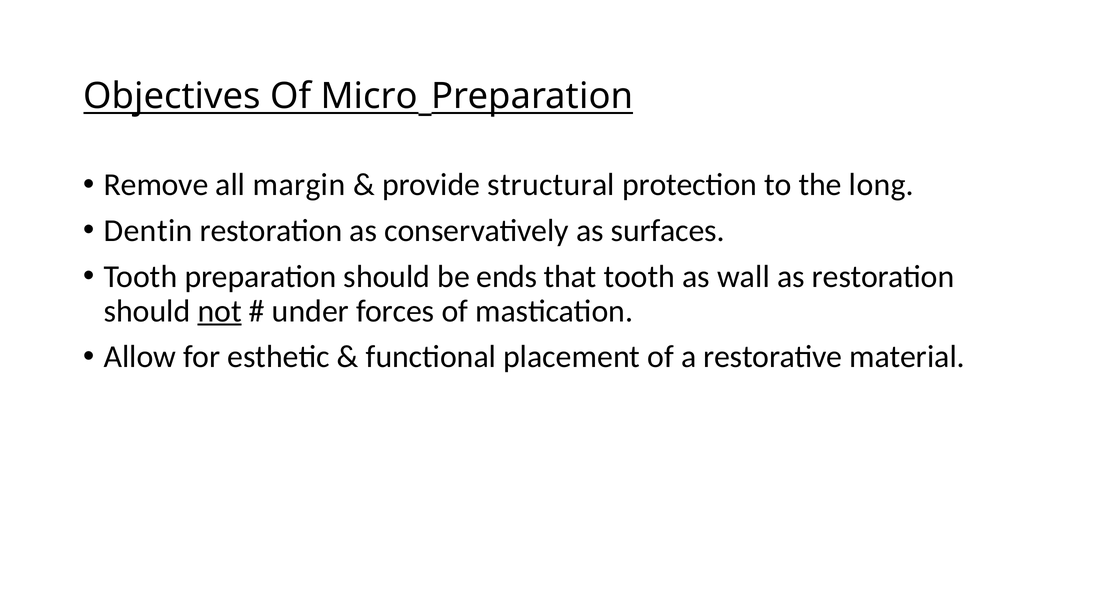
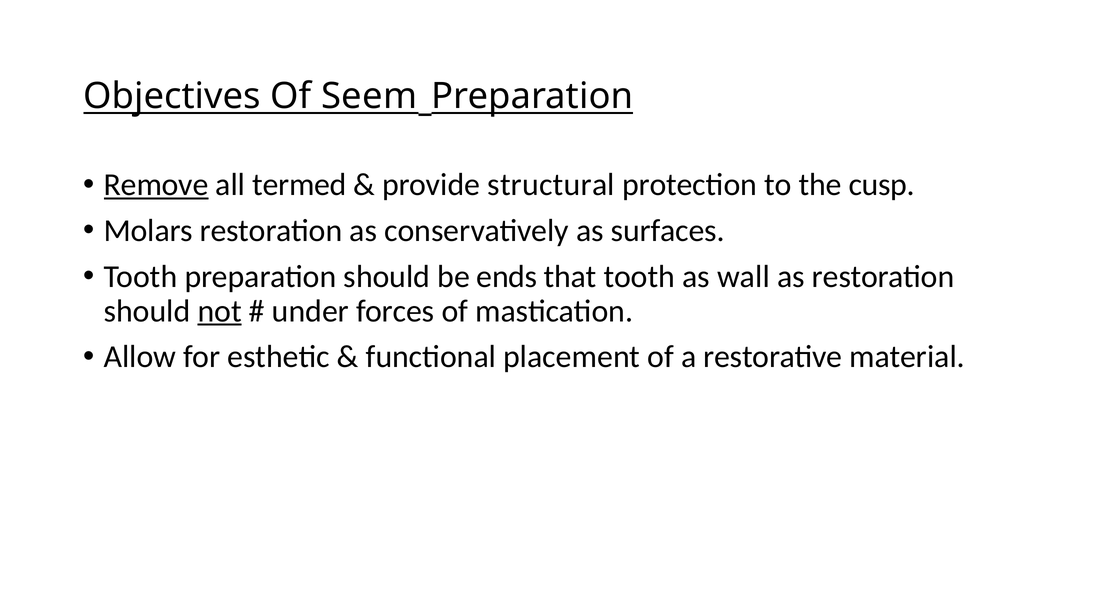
Micro: Micro -> Seem
Remove underline: none -> present
margin: margin -> termed
long: long -> cusp
Dentin: Dentin -> Molars
